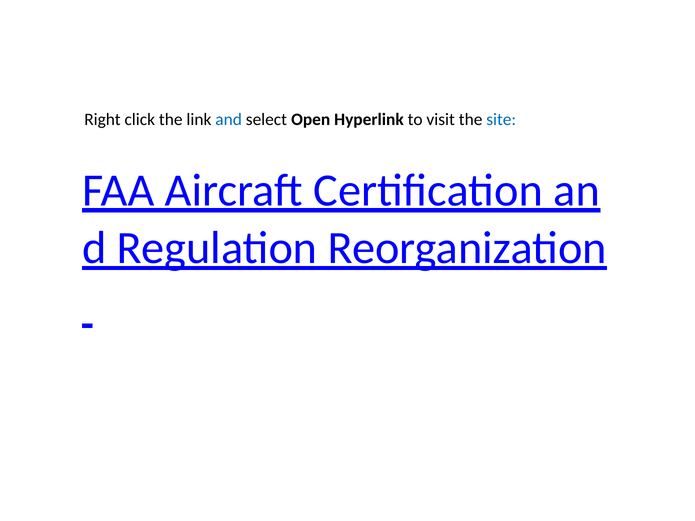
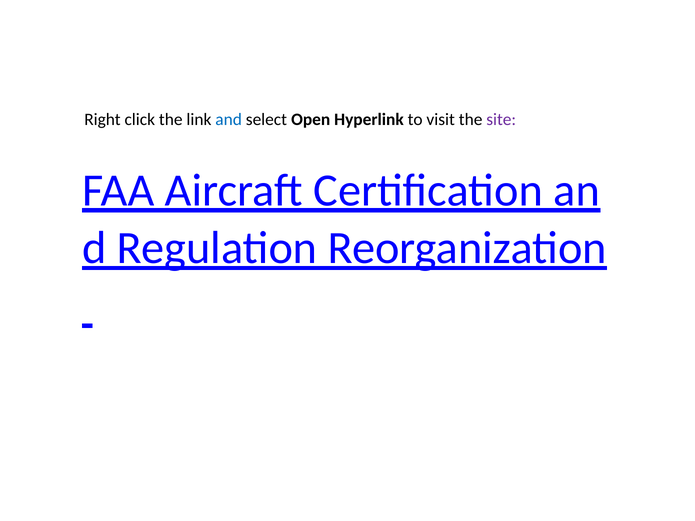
site colour: blue -> purple
